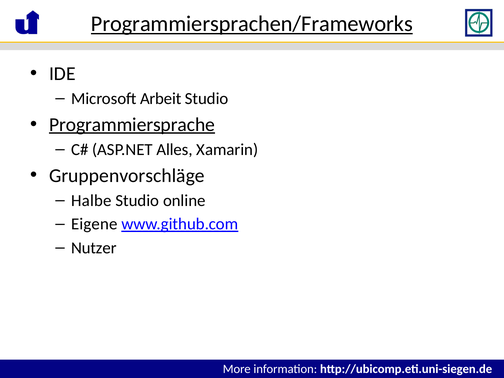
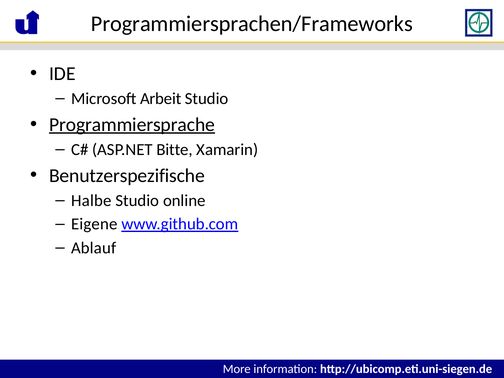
Programmiersprachen/Frameworks underline: present -> none
Alles: Alles -> Bitte
Gruppenvorschläge: Gruppenvorschläge -> Benutzerspezifische
Nutzer: Nutzer -> Ablauf
